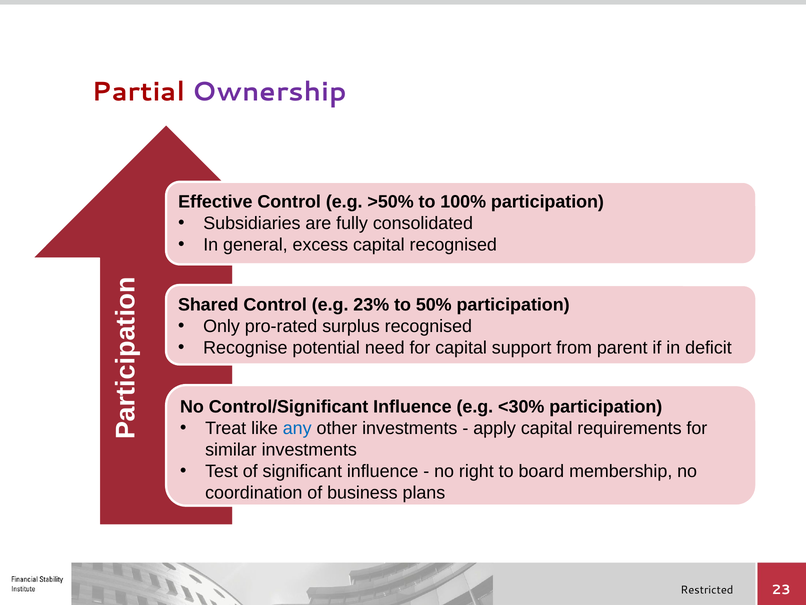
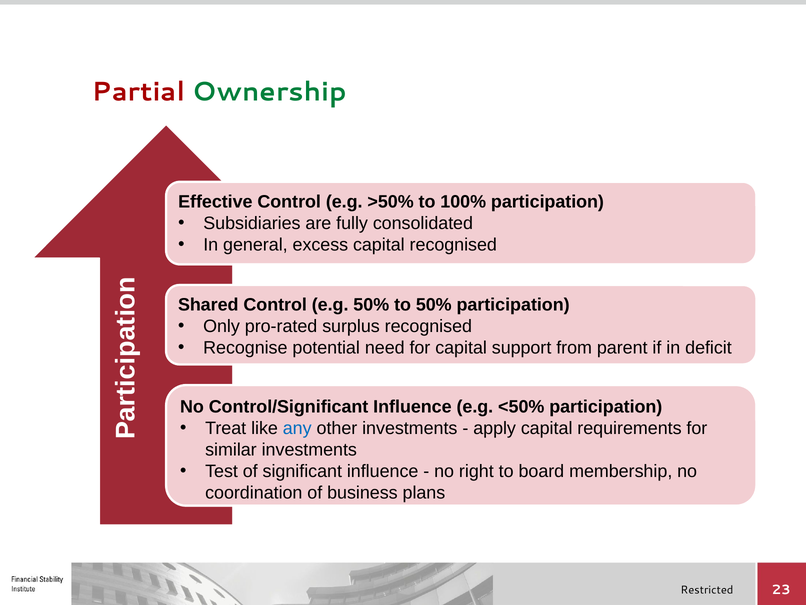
Ownership colour: purple -> green
e.g 23%: 23% -> 50%
<30%: <30% -> <50%
